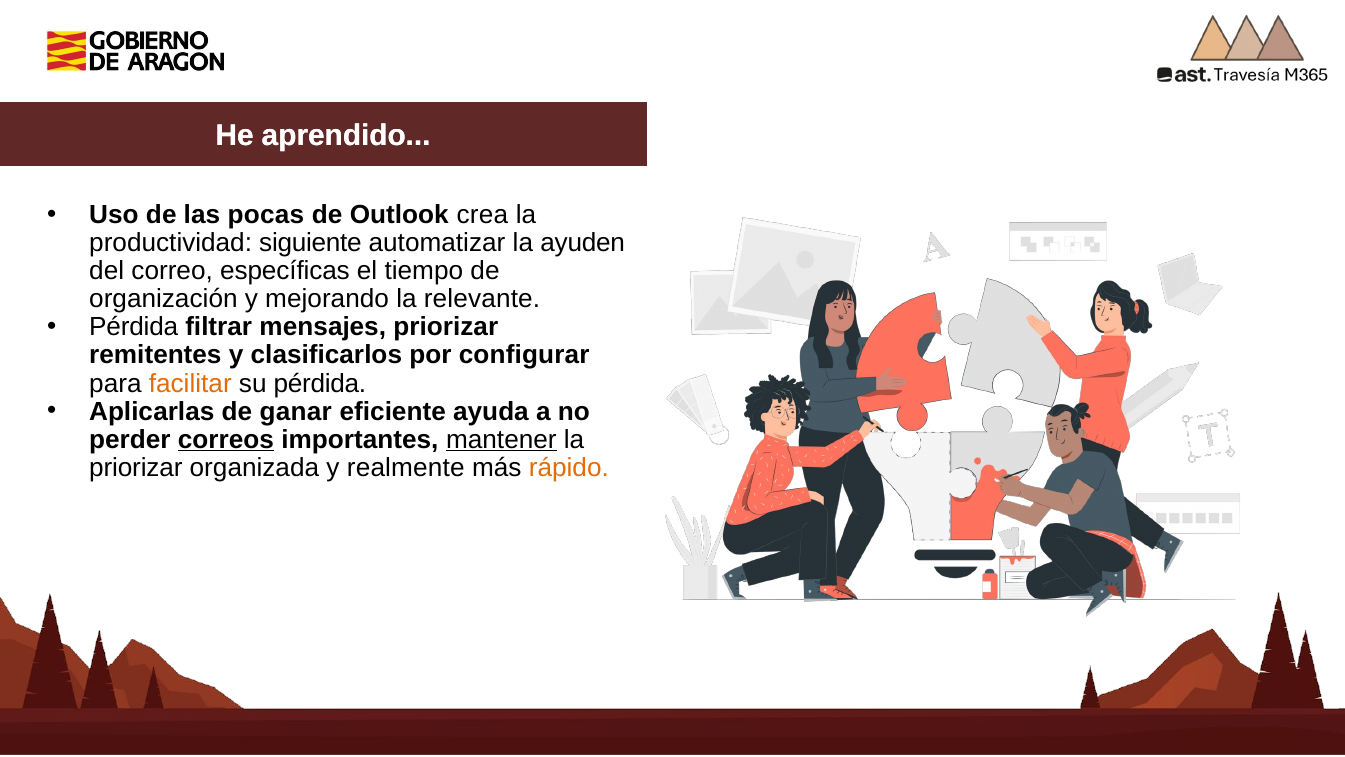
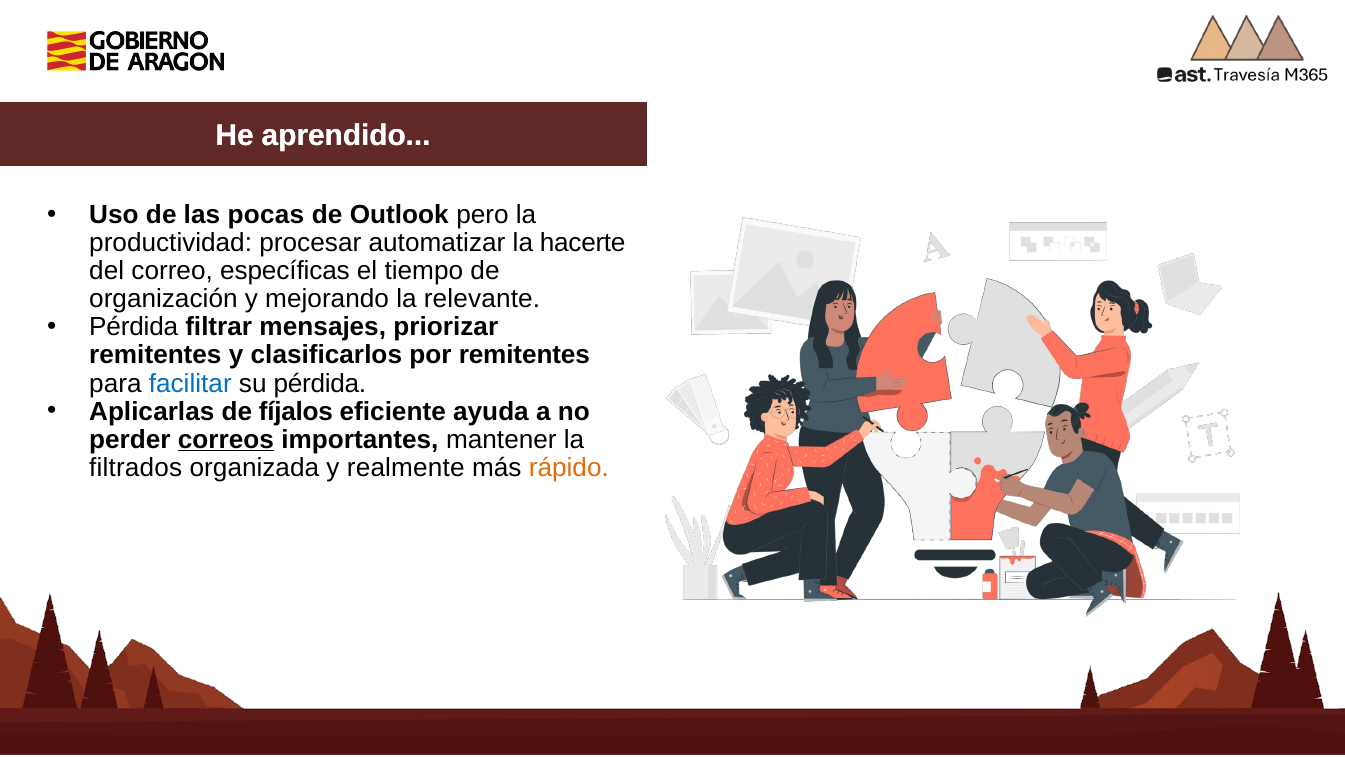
crea: crea -> pero
siguiente: siguiente -> procesar
ayuden: ayuden -> hacerte
por configurar: configurar -> remitentes
facilitar colour: orange -> blue
ganar: ganar -> fíjalos
mantener underline: present -> none
priorizar at (136, 467): priorizar -> filtrados
